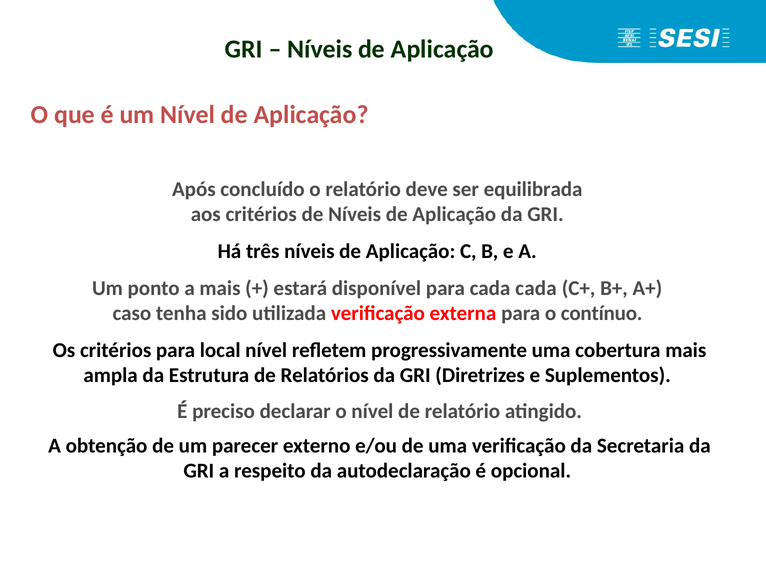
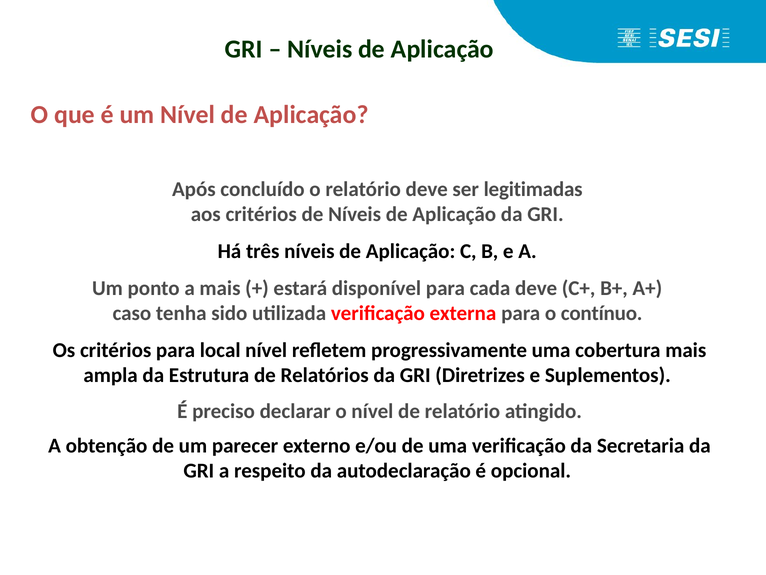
equilibrada: equilibrada -> legitimadas
cada cada: cada -> deve
